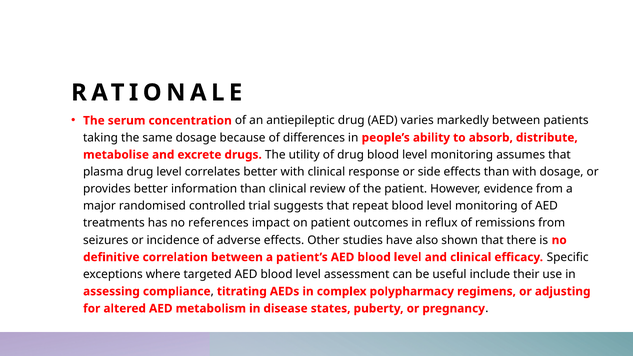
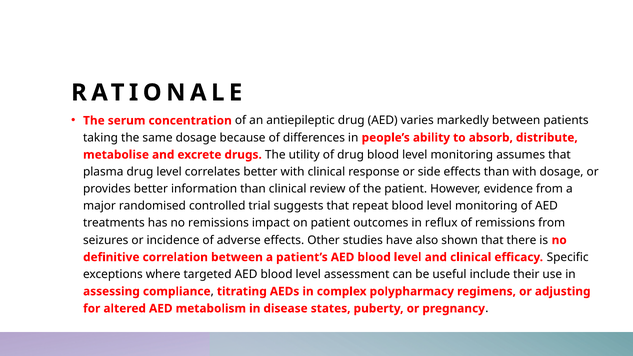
no references: references -> remissions
